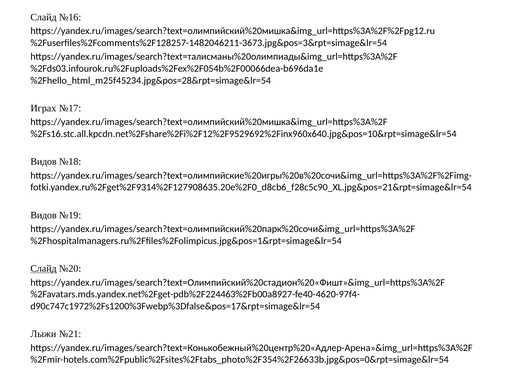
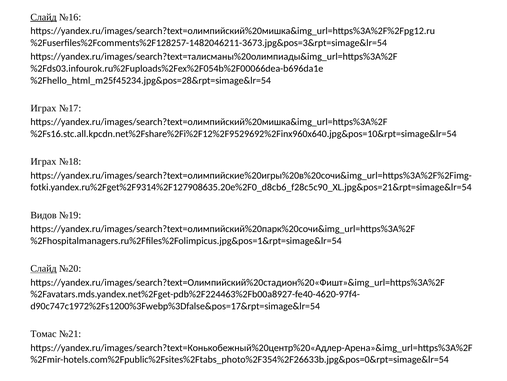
Слайд at (43, 17) underline: none -> present
Видов at (44, 161): Видов -> Играх
Лыжи: Лыжи -> Томас
